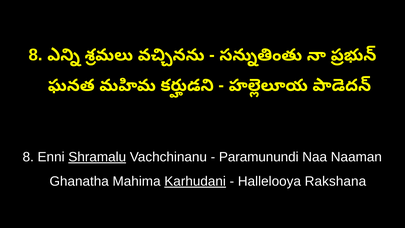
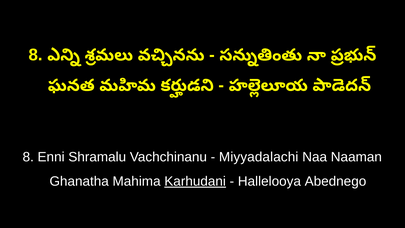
Shramalu underline: present -> none
Paramunundi: Paramunundi -> Miyyadalachi
Rakshana: Rakshana -> Abednego
